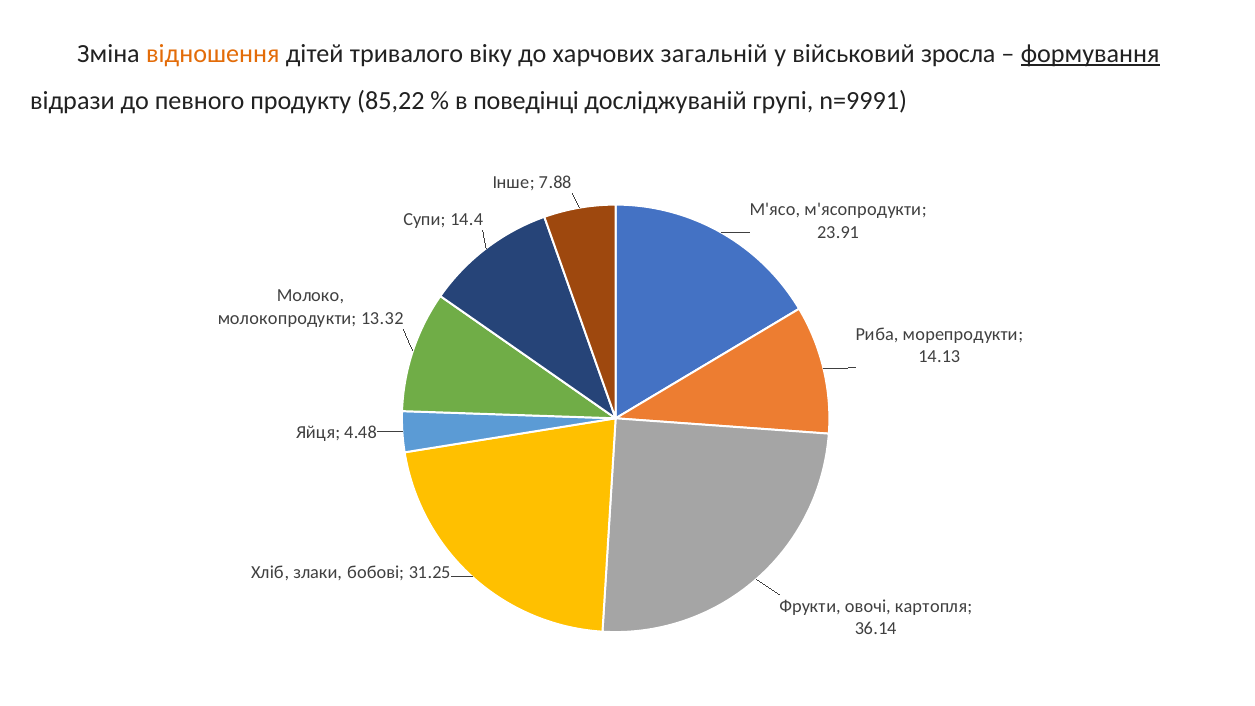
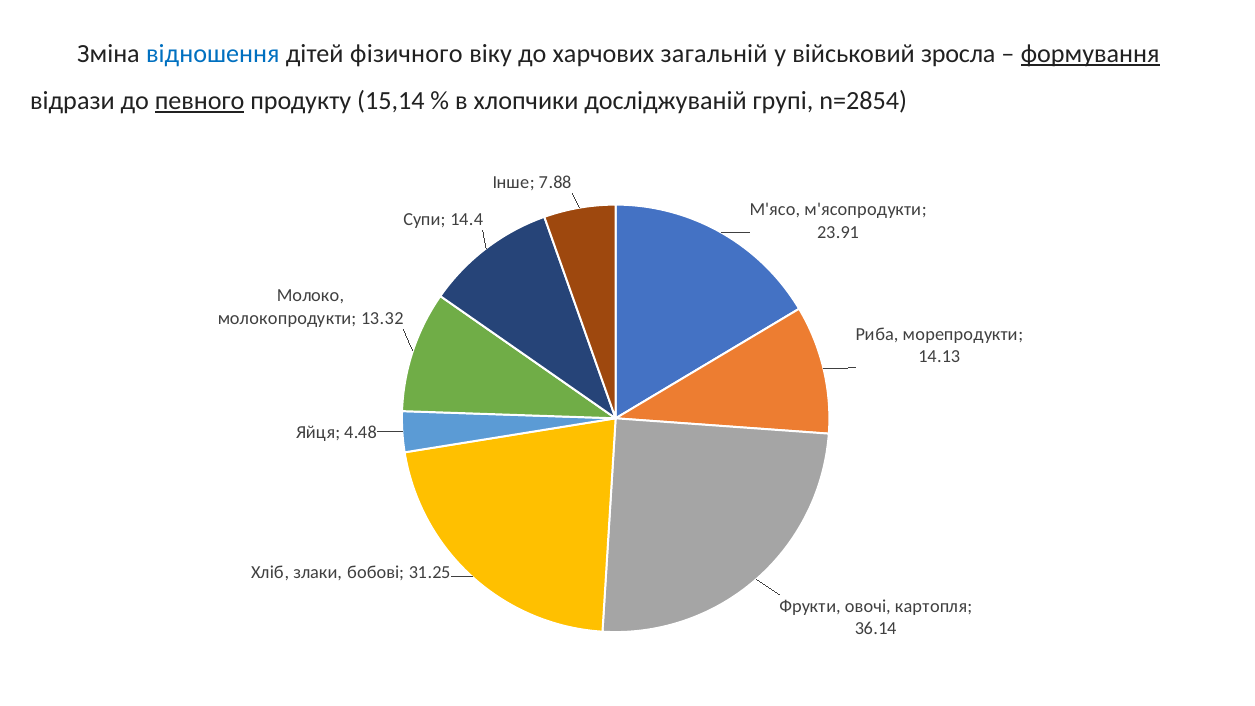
відношення colour: orange -> blue
тривалого: тривалого -> фізичного
певного underline: none -> present
85,22: 85,22 -> 15,14
поведінці: поведінці -> хлопчики
n=9991: n=9991 -> n=2854
